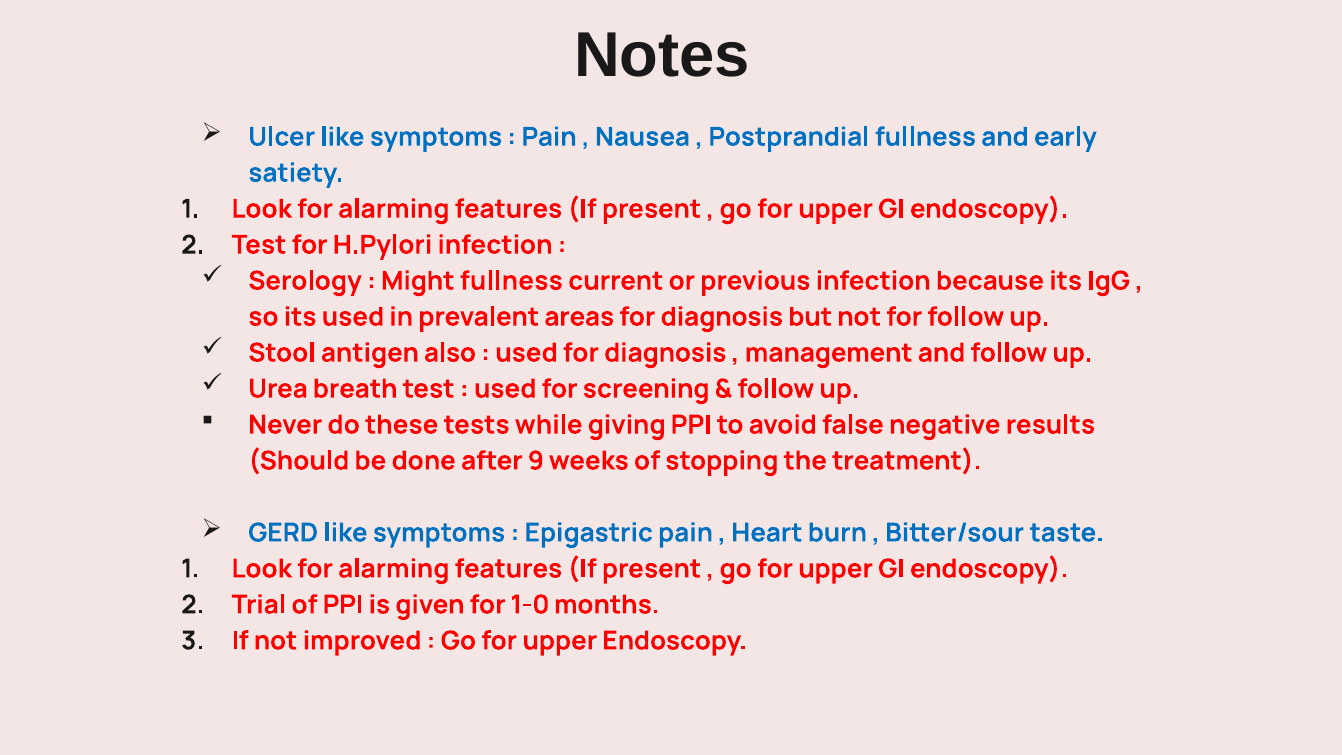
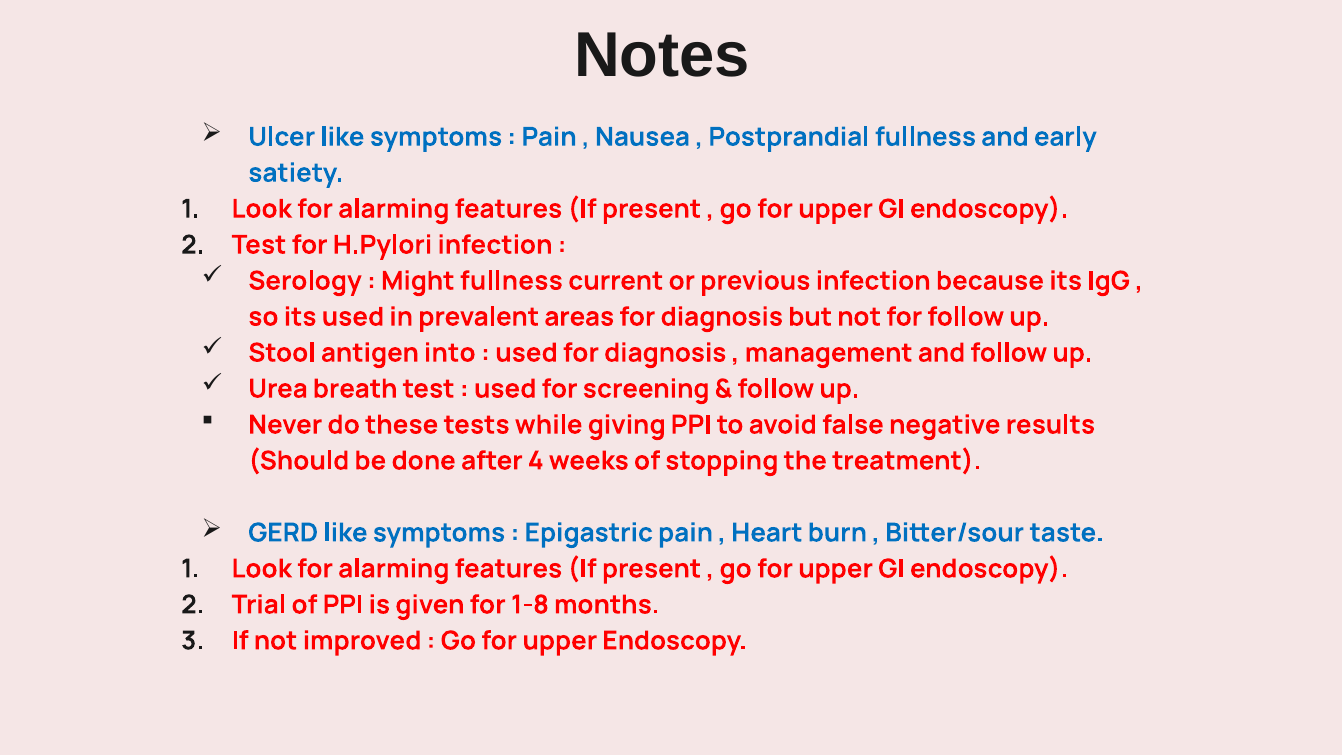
also: also -> into
9: 9 -> 4
1-0: 1-0 -> 1-8
